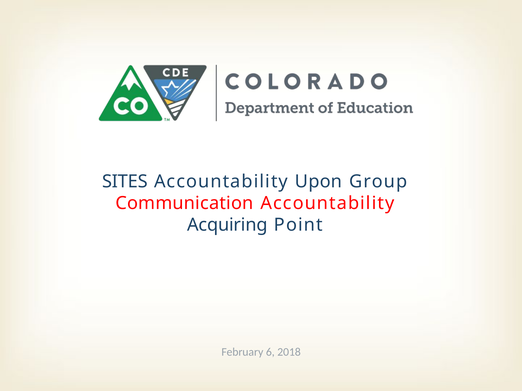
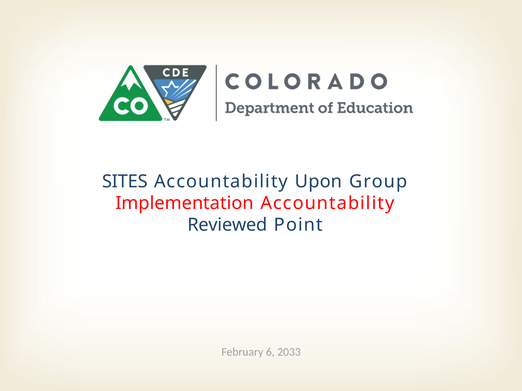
Communication: Communication -> Implementation
Acquiring: Acquiring -> Reviewed
2018: 2018 -> 2033
